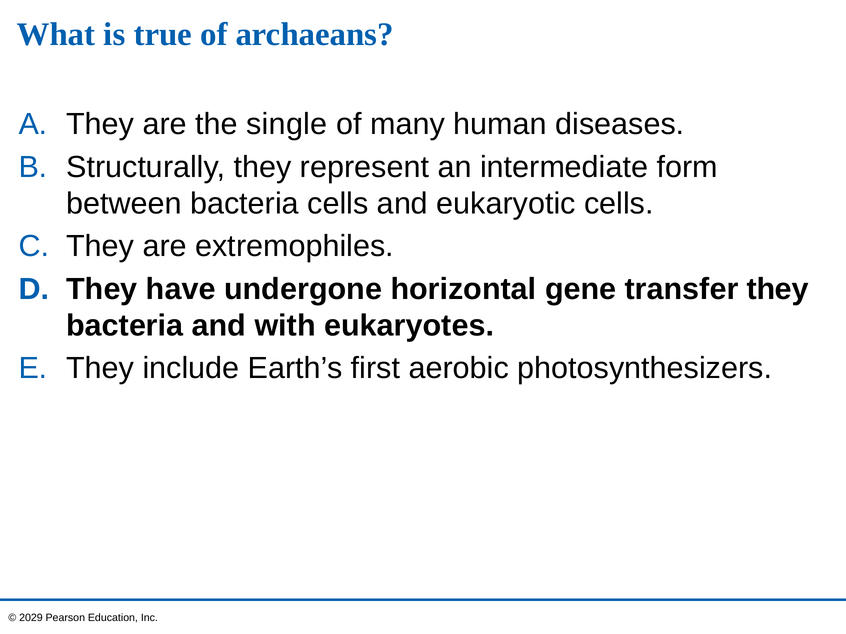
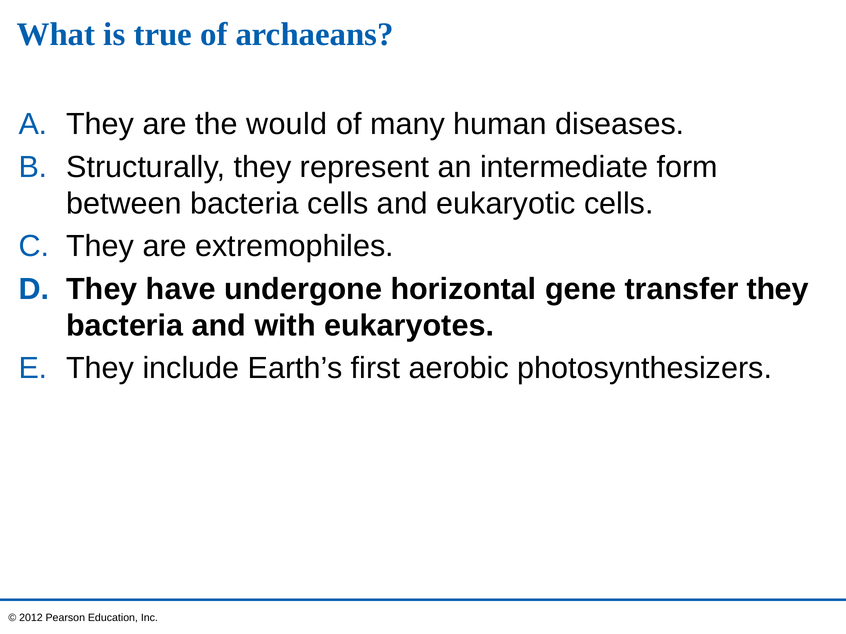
single: single -> would
2029: 2029 -> 2012
